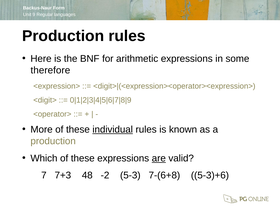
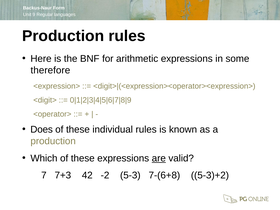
More: More -> Does
individual underline: present -> none
48: 48 -> 42
5-3)+6: 5-3)+6 -> 5-3)+2
